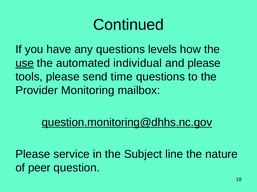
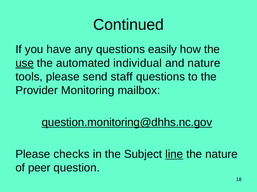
levels: levels -> easily
and please: please -> nature
time: time -> staff
service: service -> checks
line underline: none -> present
